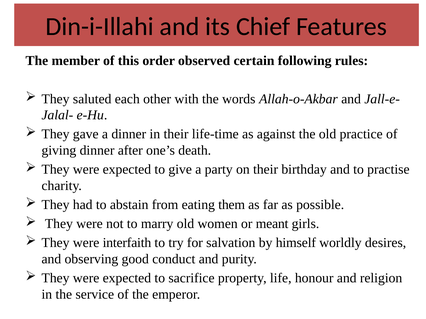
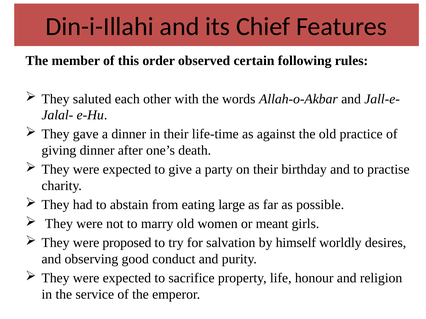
them: them -> large
interfaith: interfaith -> proposed
